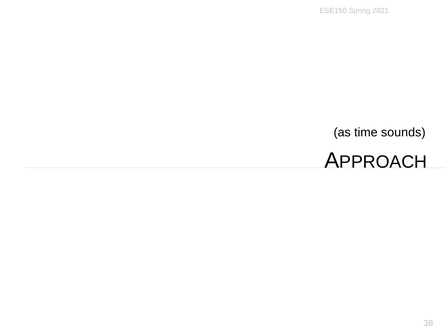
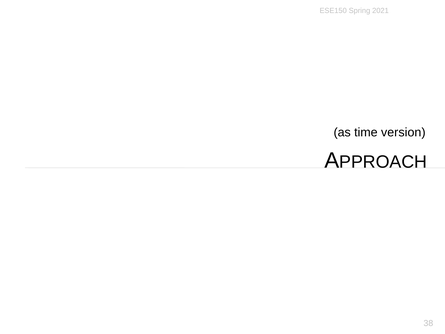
sounds: sounds -> version
